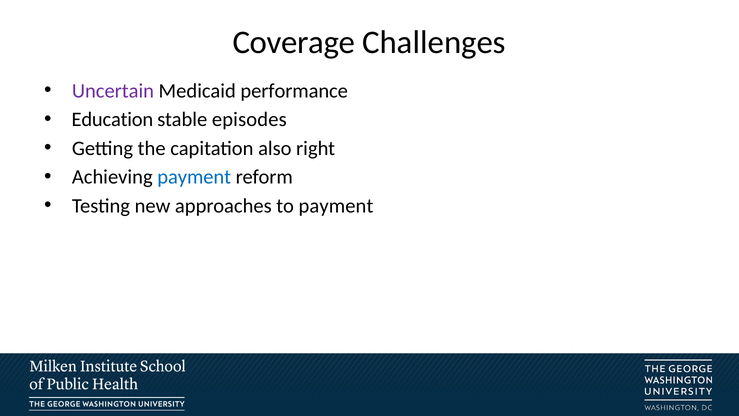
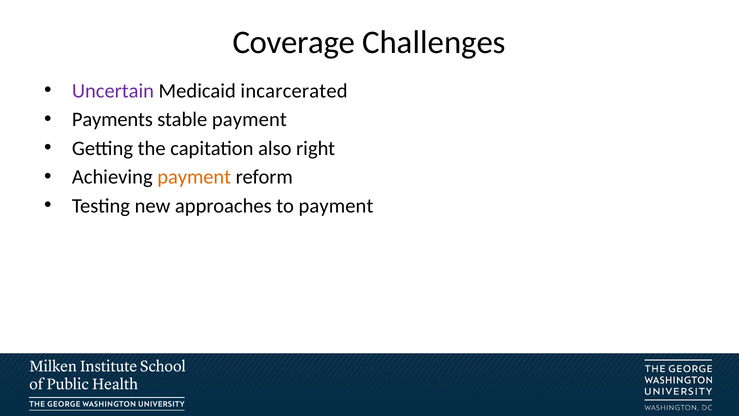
performance: performance -> incarcerated
Education: Education -> Payments
stable episodes: episodes -> payment
payment at (194, 177) colour: blue -> orange
